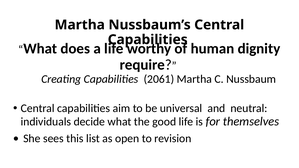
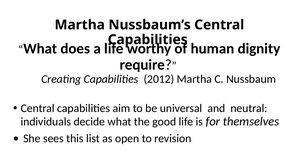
2061: 2061 -> 2012
